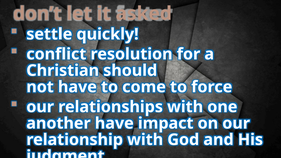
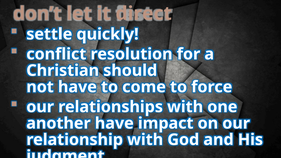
asked: asked -> direct
